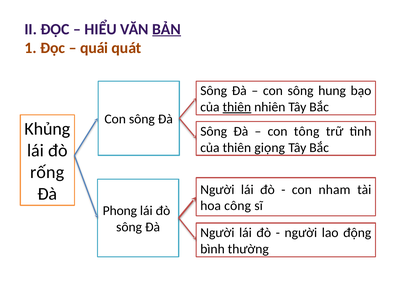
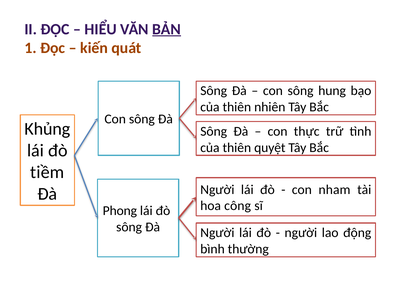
quái: quái -> kiến
thiên at (237, 107) underline: present -> none
tông: tông -> thực
giọng: giọng -> quyệt
rống: rống -> tiềm
